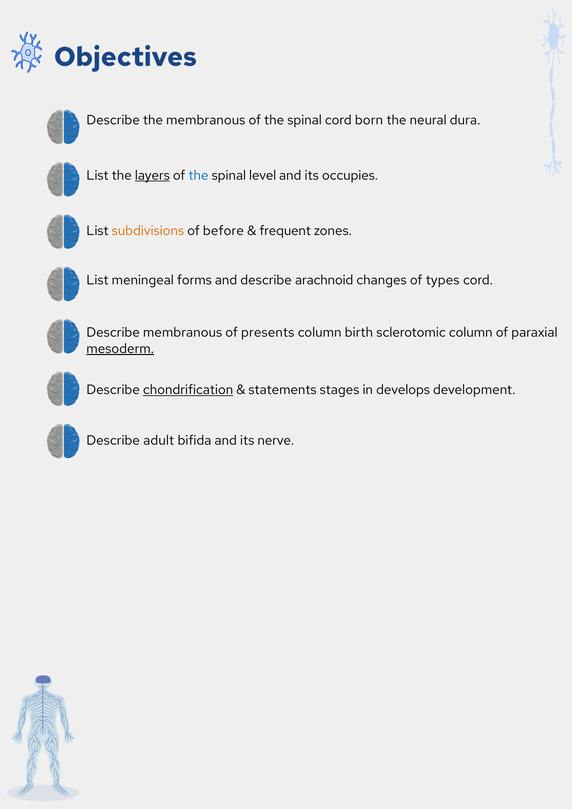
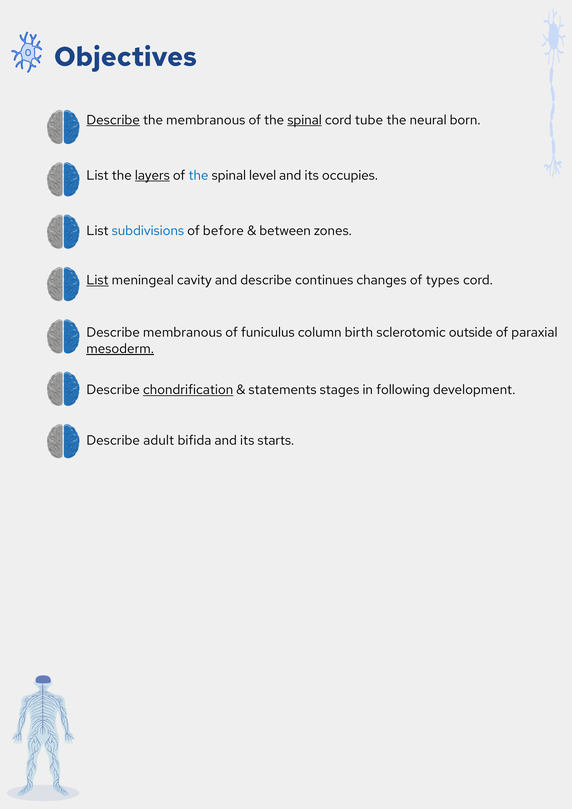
Describe at (113, 120) underline: none -> present
spinal at (305, 120) underline: none -> present
born: born -> tube
dura: dura -> born
subdivisions colour: orange -> blue
frequent: frequent -> between
List at (97, 280) underline: none -> present
forms: forms -> cavity
arachnoid: arachnoid -> continues
presents: presents -> funiculus
sclerotomic column: column -> outside
develops: develops -> following
nerve: nerve -> starts
